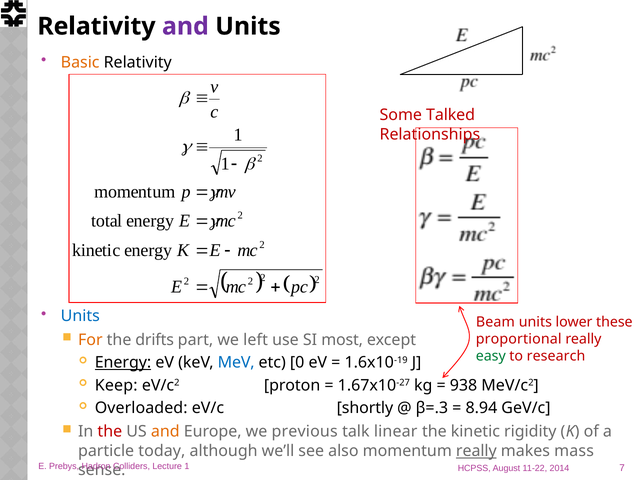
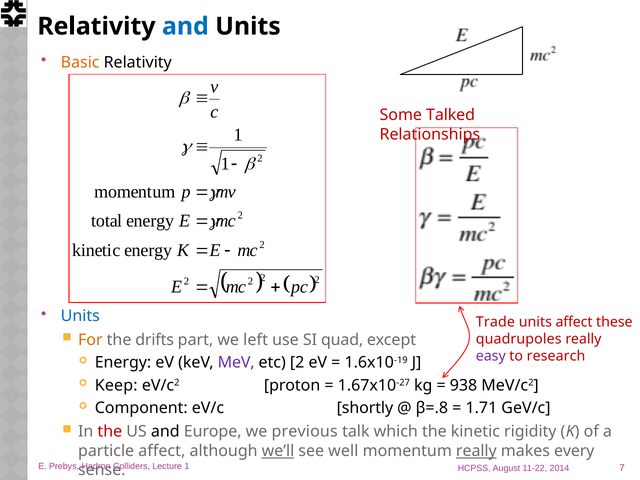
and at (185, 26) colour: purple -> blue
Beam: Beam -> Trade
units lower: lower -> affect
most: most -> quad
proportional: proportional -> quadrupoles
easy colour: green -> purple
Energy at (123, 363) underline: present -> none
MeV colour: blue -> purple
etc 0: 0 -> 2
Overloaded: Overloaded -> Component
β=.3: β=.3 -> β=.8
8.94: 8.94 -> 1.71
and at (165, 432) colour: orange -> black
linear: linear -> which
particle today: today -> affect
we’ll underline: none -> present
also: also -> well
mass: mass -> every
